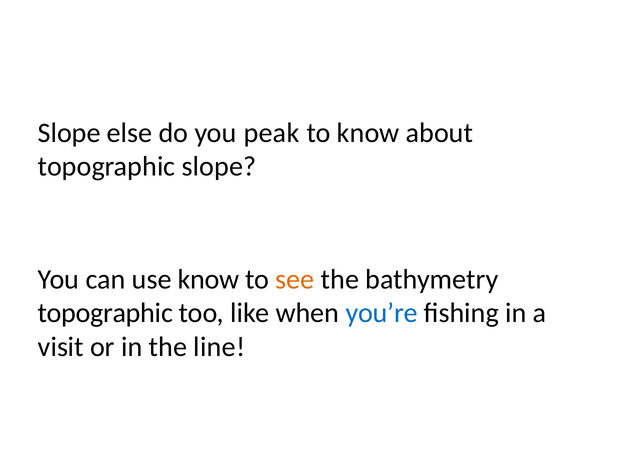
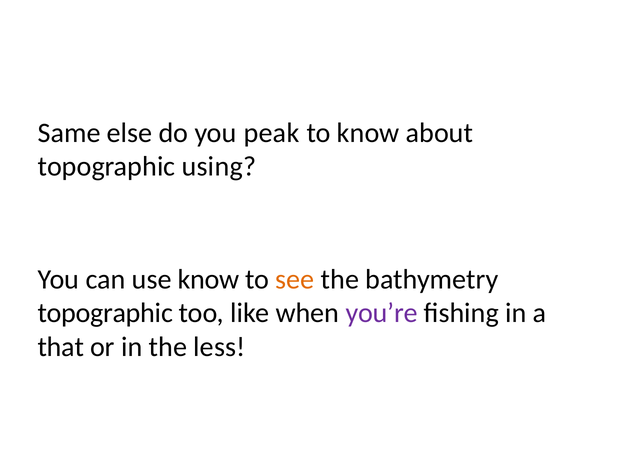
Slope at (69, 133): Slope -> Same
topographic slope: slope -> using
you’re colour: blue -> purple
visit: visit -> that
line: line -> less
